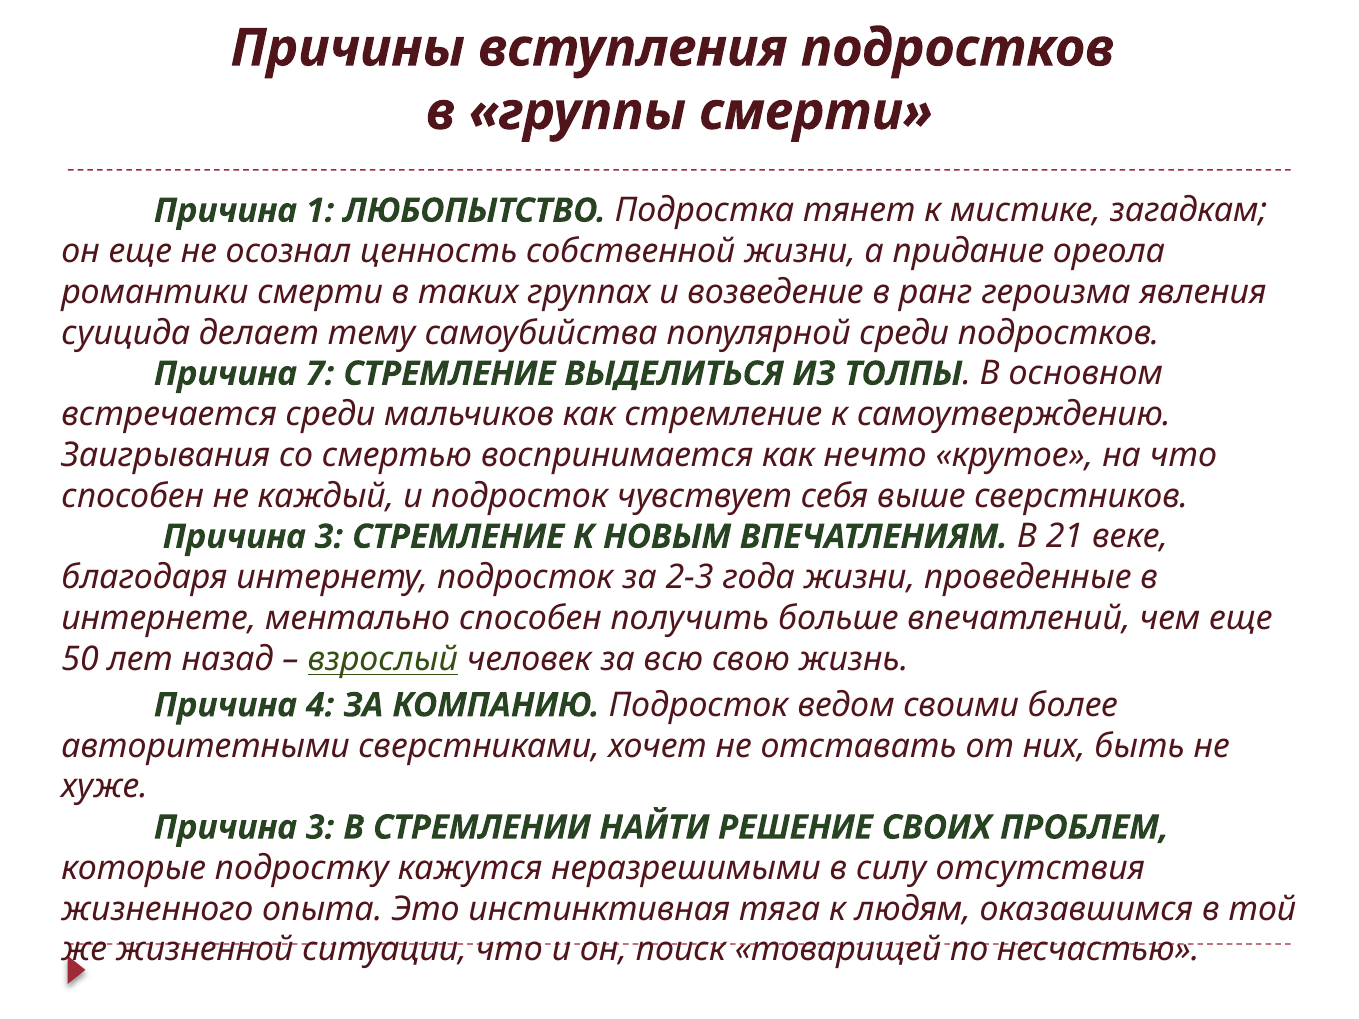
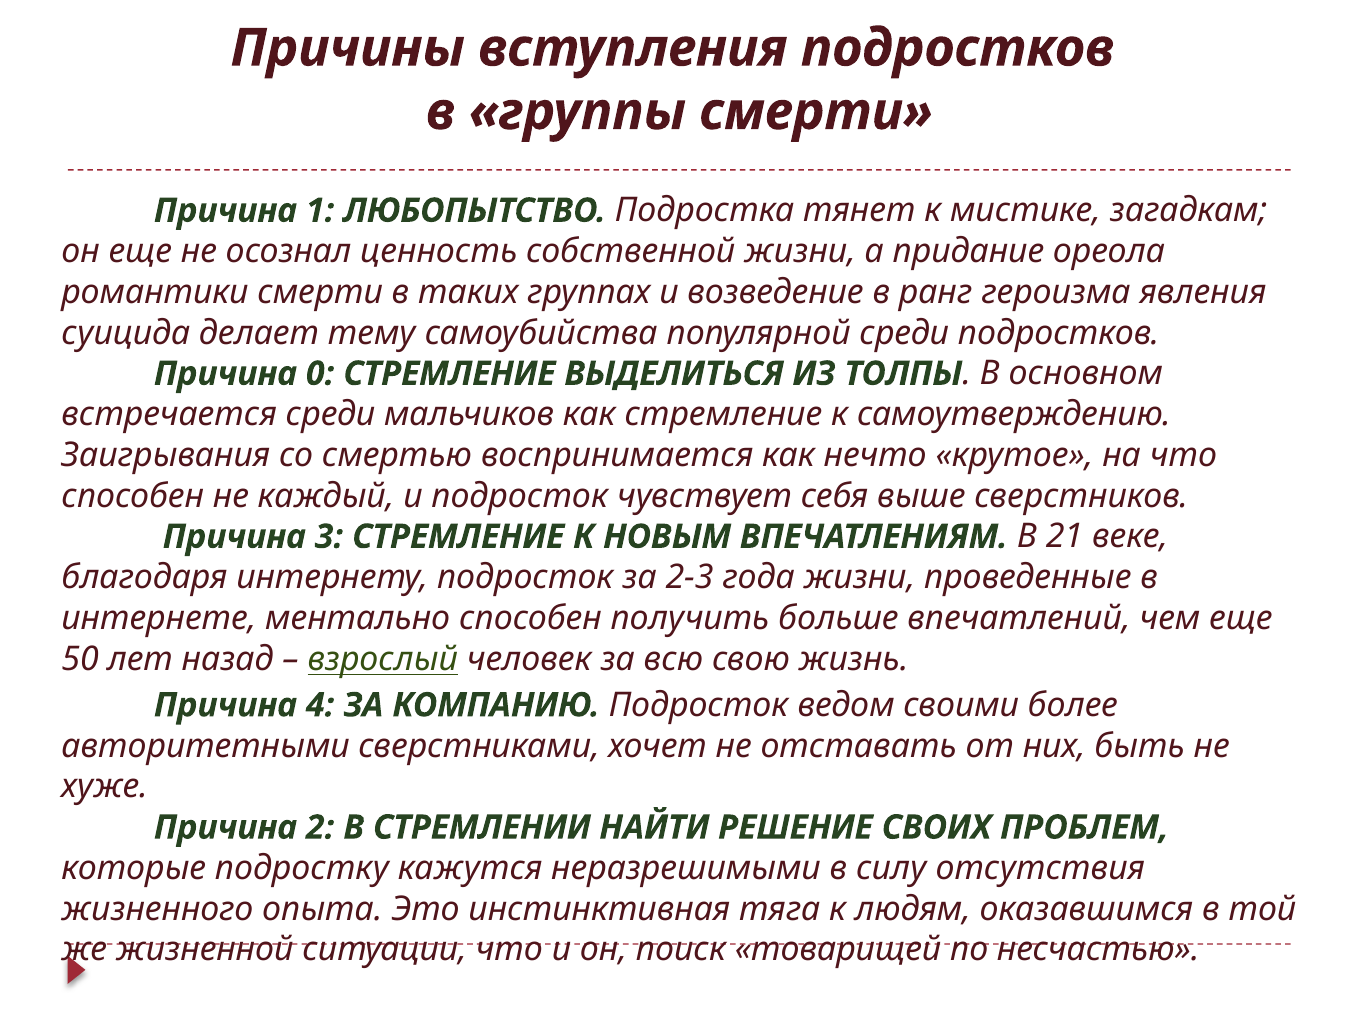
7: 7 -> 0
3 at (320, 828): 3 -> 2
